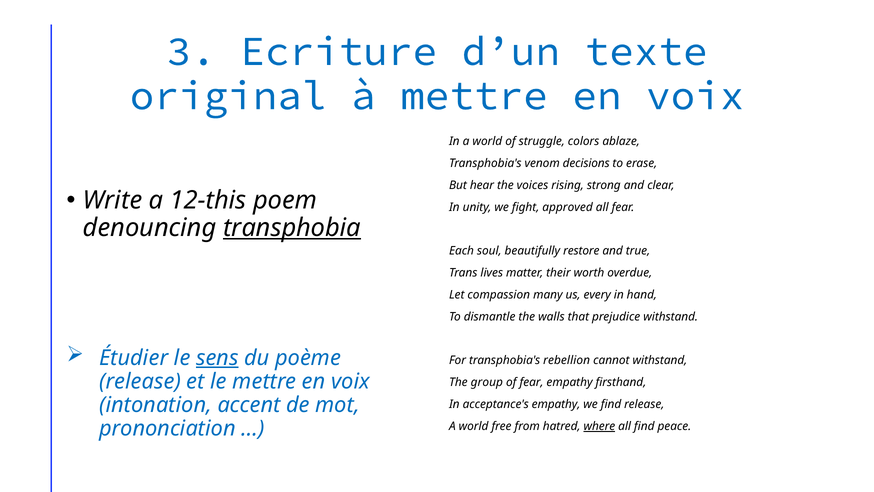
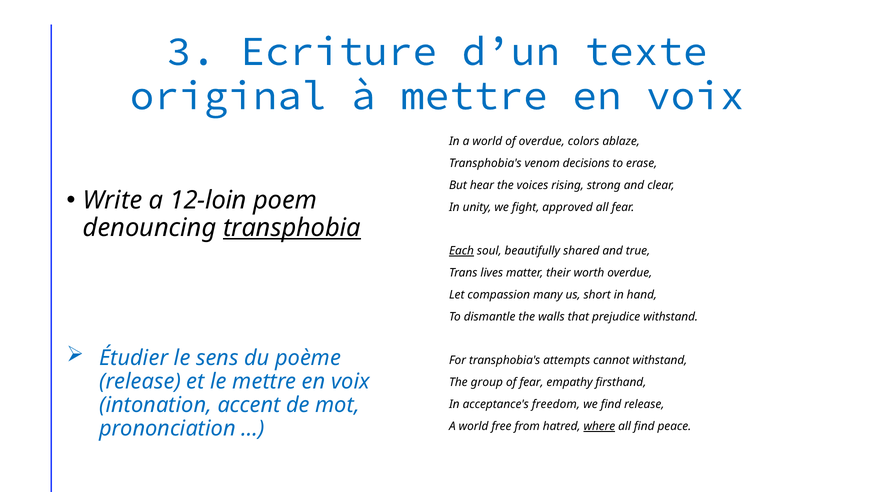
of struggle: struggle -> overdue
12-this: 12-this -> 12-loin
Each underline: none -> present
restore: restore -> shared
every: every -> short
sens underline: present -> none
rebellion: rebellion -> attempts
acceptance's empathy: empathy -> freedom
